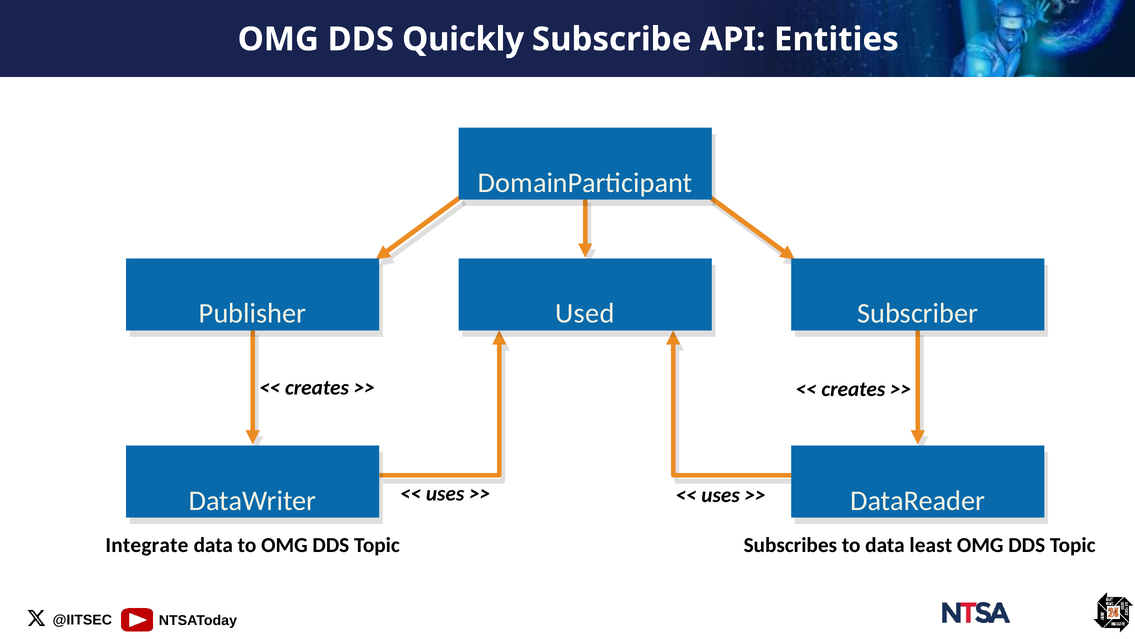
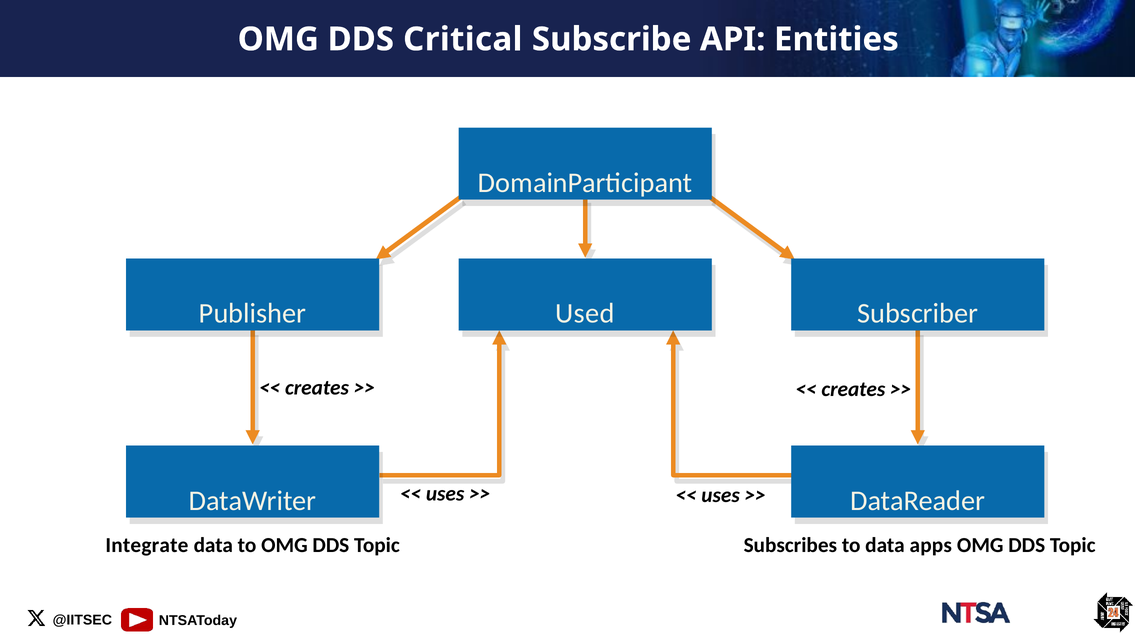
Quickly: Quickly -> Critical
least: least -> apps
